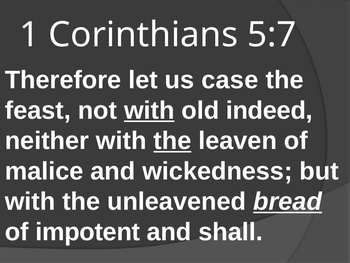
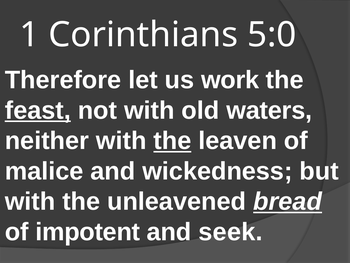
5:7: 5:7 -> 5:0
case: case -> work
feast underline: none -> present
with at (149, 110) underline: present -> none
indeed: indeed -> waters
shall: shall -> seek
